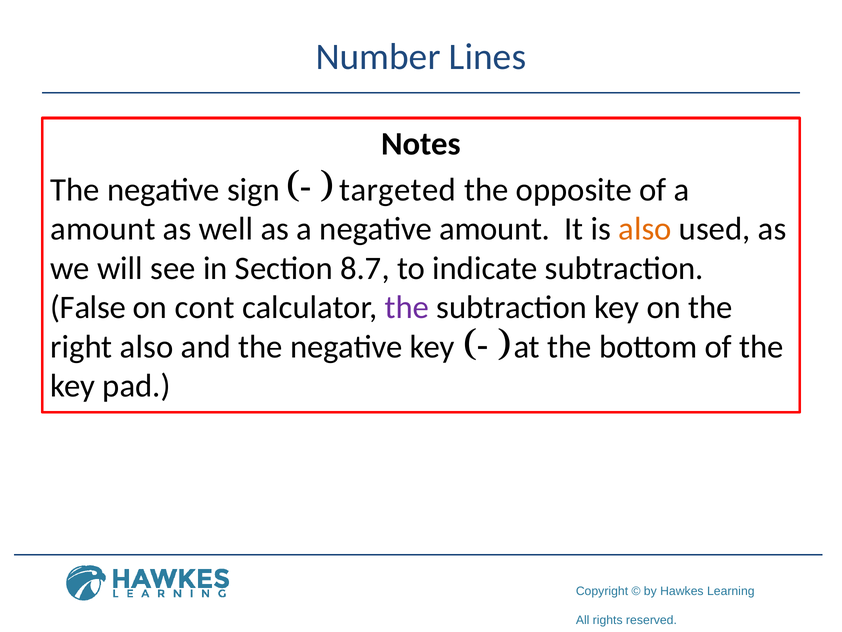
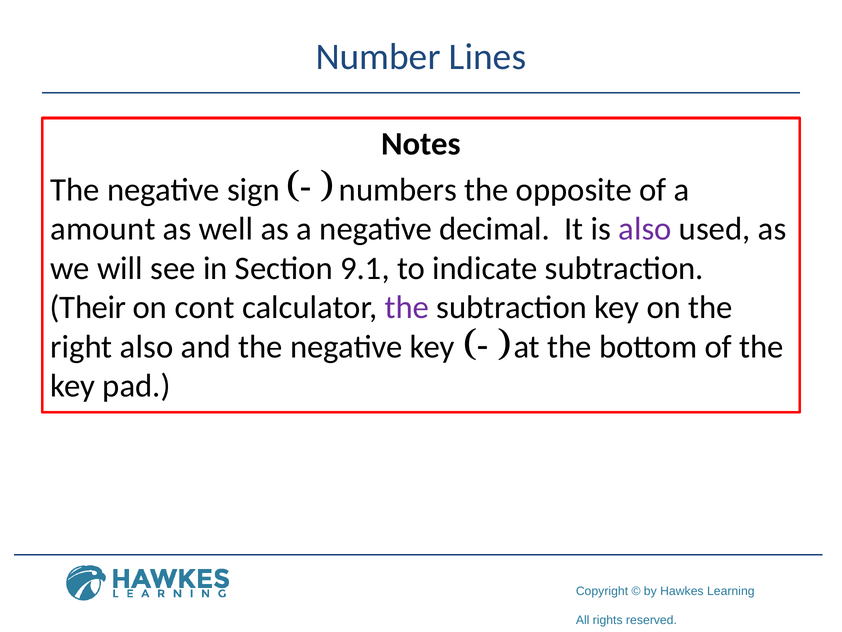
targeted: targeted -> numbers
negative amount: amount -> decimal
also at (645, 229) colour: orange -> purple
8.7: 8.7 -> 9.1
False: False -> Their
